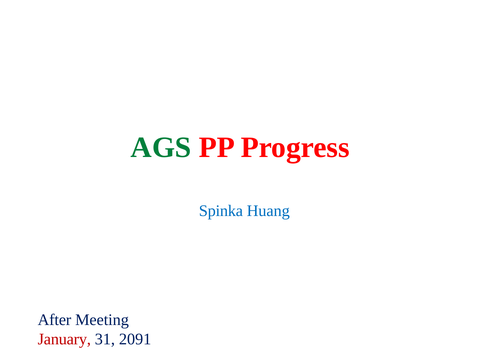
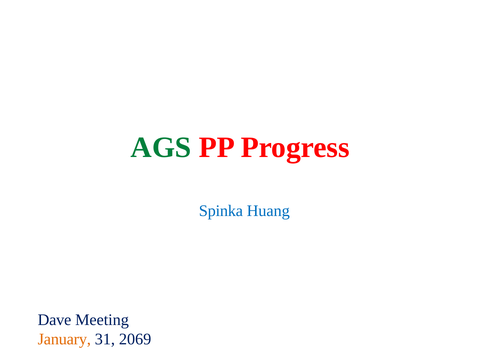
After: After -> Dave
January colour: red -> orange
2091: 2091 -> 2069
